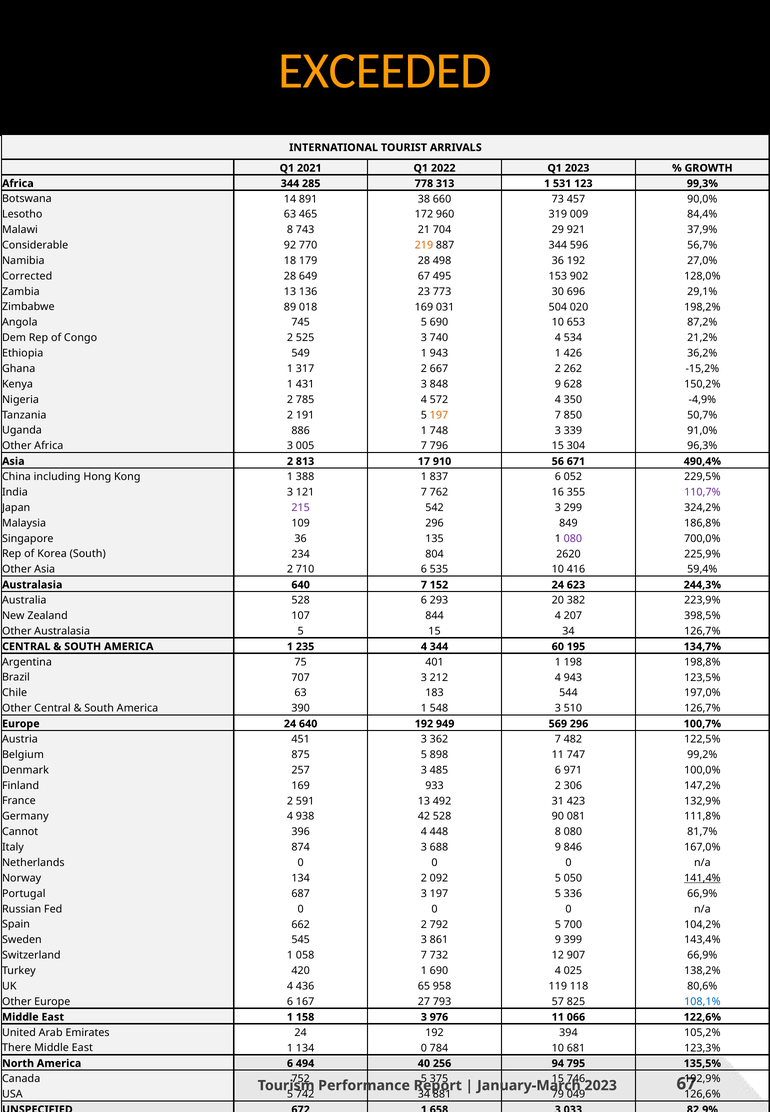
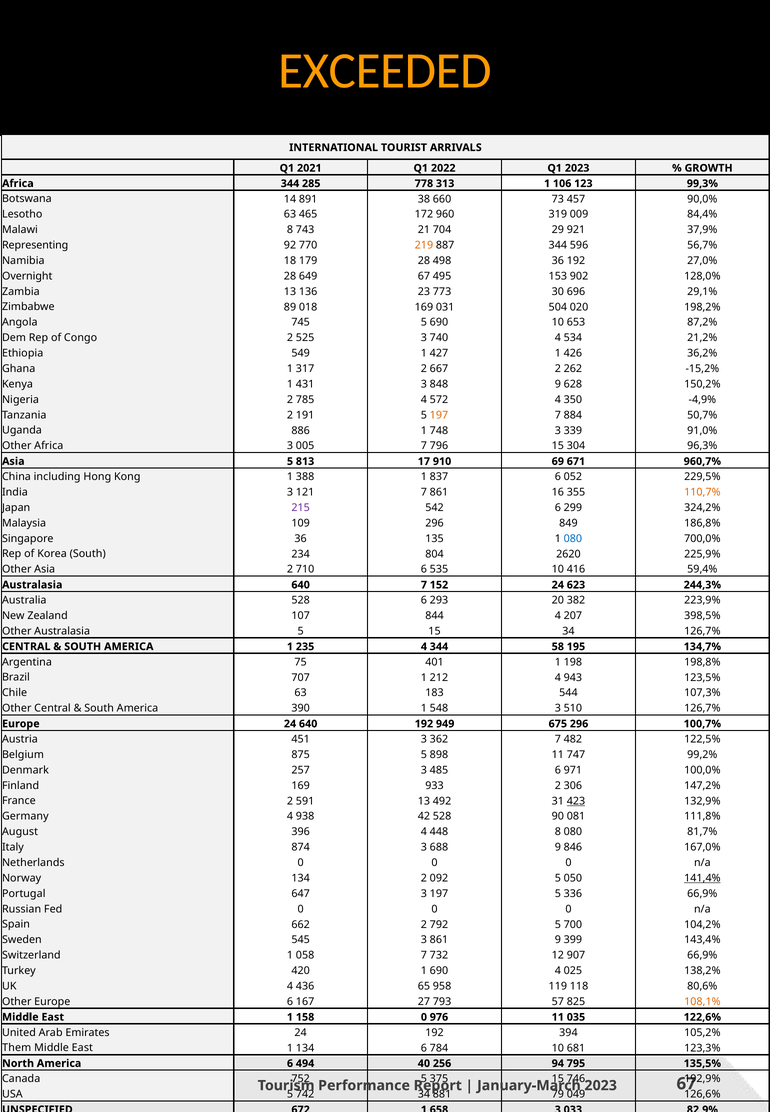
531: 531 -> 106
Considerable: Considerable -> Representing
Corrected: Corrected -> Overnight
1 943: 943 -> 427
850: 850 -> 884
2 at (290, 461): 2 -> 5
56: 56 -> 69
490,4%: 490,4% -> 960,7%
7 762: 762 -> 861
110,7% colour: purple -> orange
542 3: 3 -> 6
080 at (573, 539) colour: purple -> blue
60: 60 -> 58
707 3: 3 -> 1
197,0%: 197,0% -> 107,3%
569: 569 -> 675
423 underline: none -> present
Cannot: Cannot -> August
687: 687 -> 647
108,1% colour: blue -> orange
158 3: 3 -> 0
066: 066 -> 035
There: There -> Them
134 0: 0 -> 6
